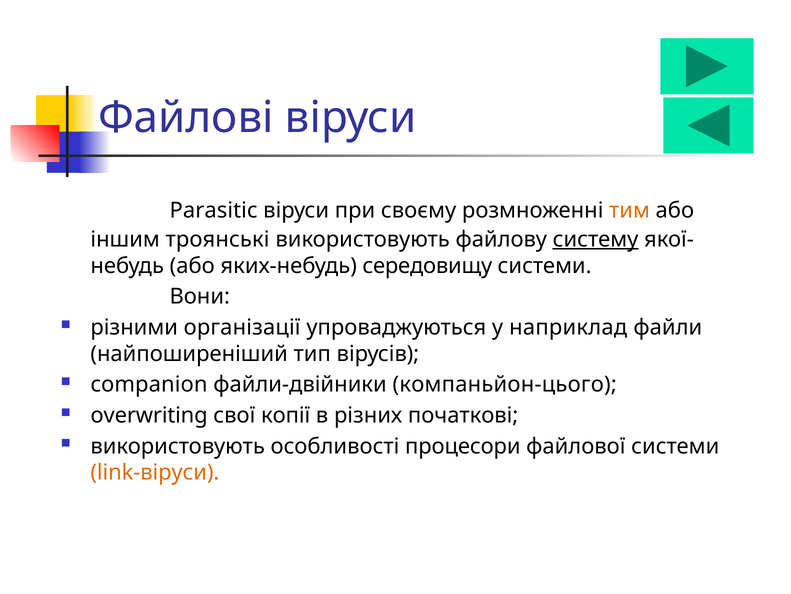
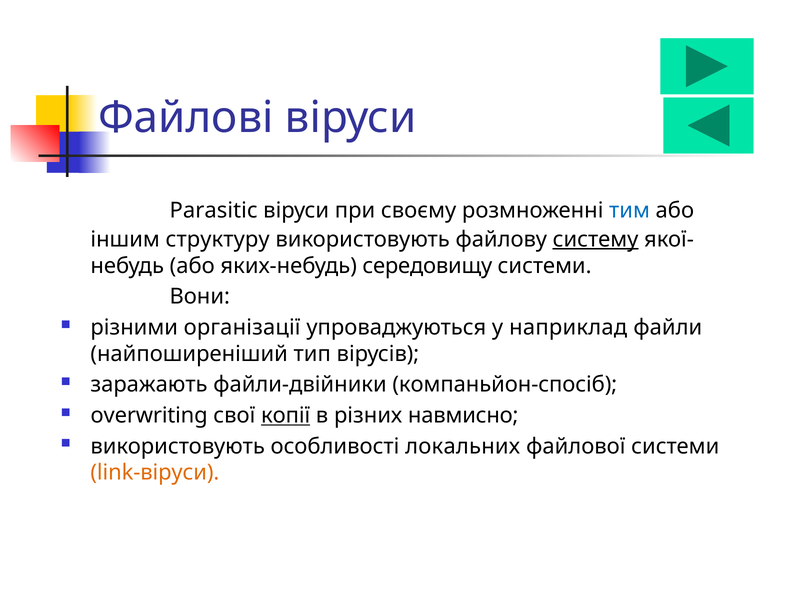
тим colour: orange -> blue
троянські: троянські -> структуру
companion: companion -> заражають
компаньйон-цього: компаньйон-цього -> компаньйон-спосіб
копії underline: none -> present
початкові: початкові -> навмисно
процесори: процесори -> локальних
